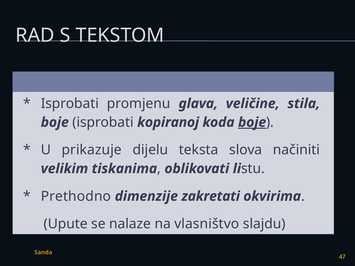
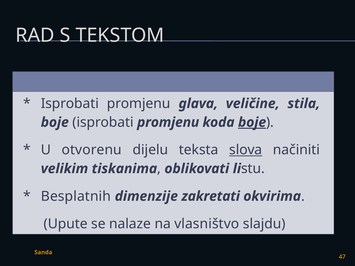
boje isprobati kopiranoj: kopiranoj -> promjenu
prikazuje: prikazuje -> otvorenu
slova underline: none -> present
Prethodno: Prethodno -> Besplatnih
